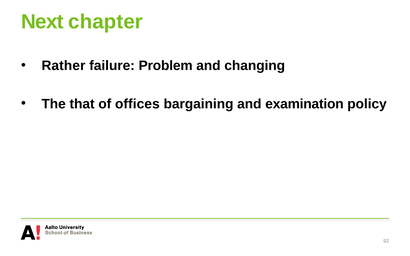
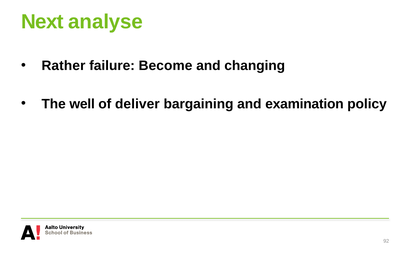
chapter: chapter -> analyse
Problem: Problem -> Become
that: that -> well
offices: offices -> deliver
